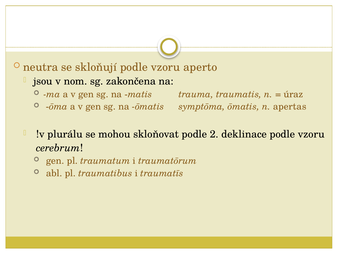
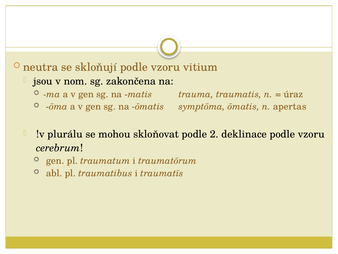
aperto: aperto -> vitium
